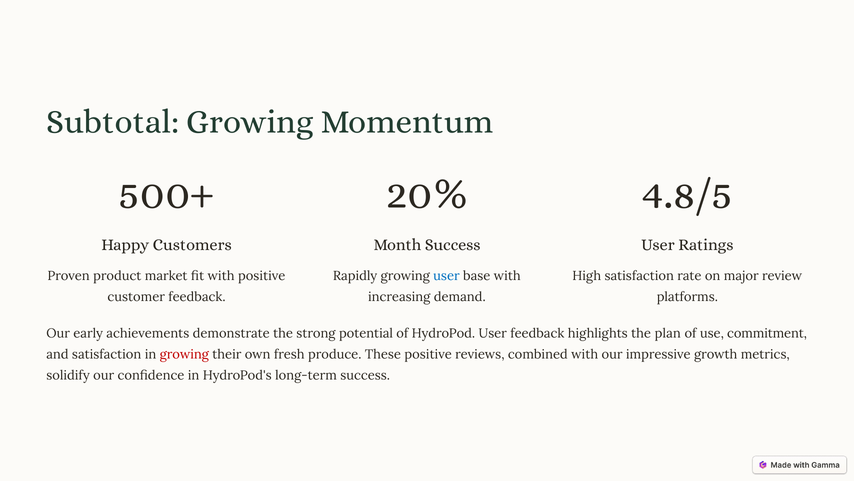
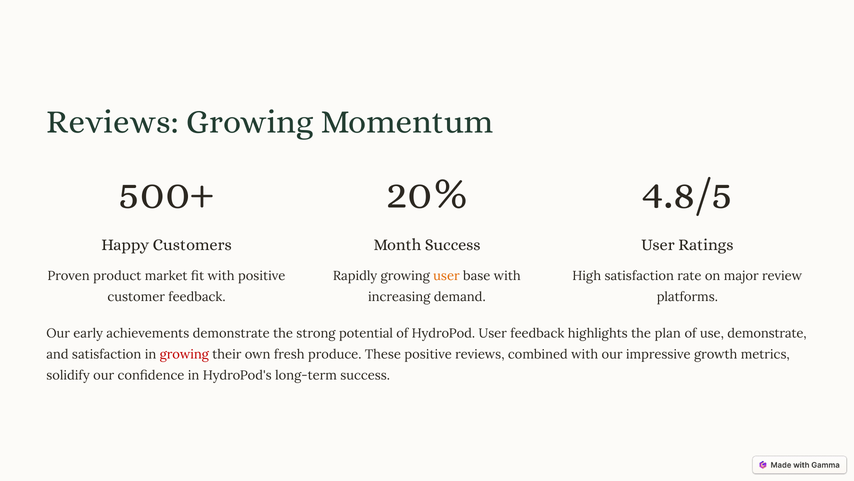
Subtotal at (113, 122): Subtotal -> Reviews
user at (446, 276) colour: blue -> orange
use commitment: commitment -> demonstrate
